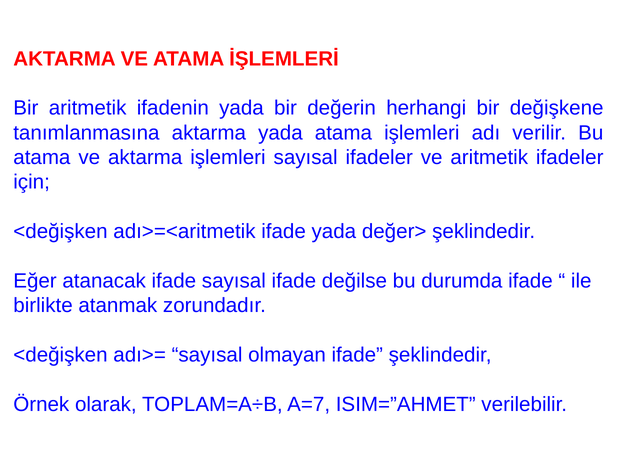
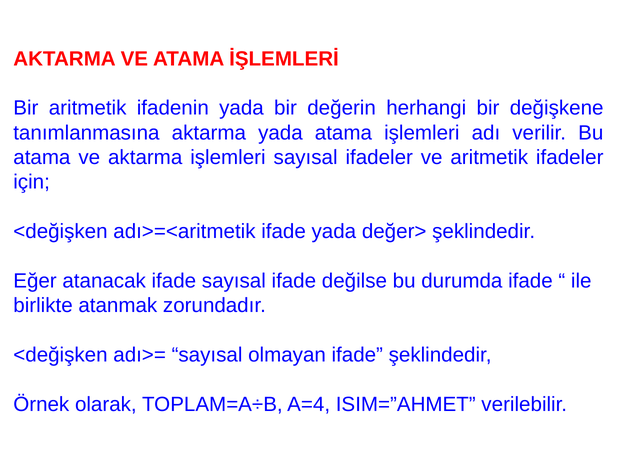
A=7: A=7 -> A=4
